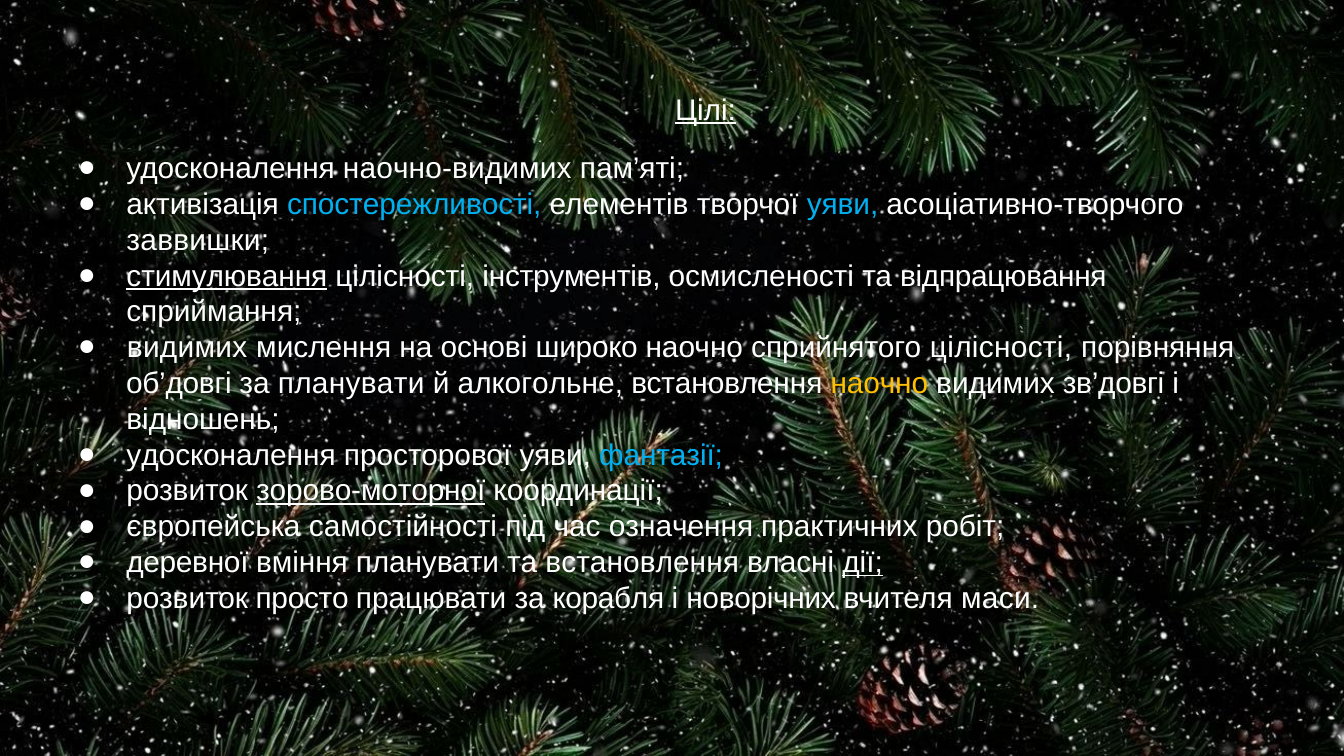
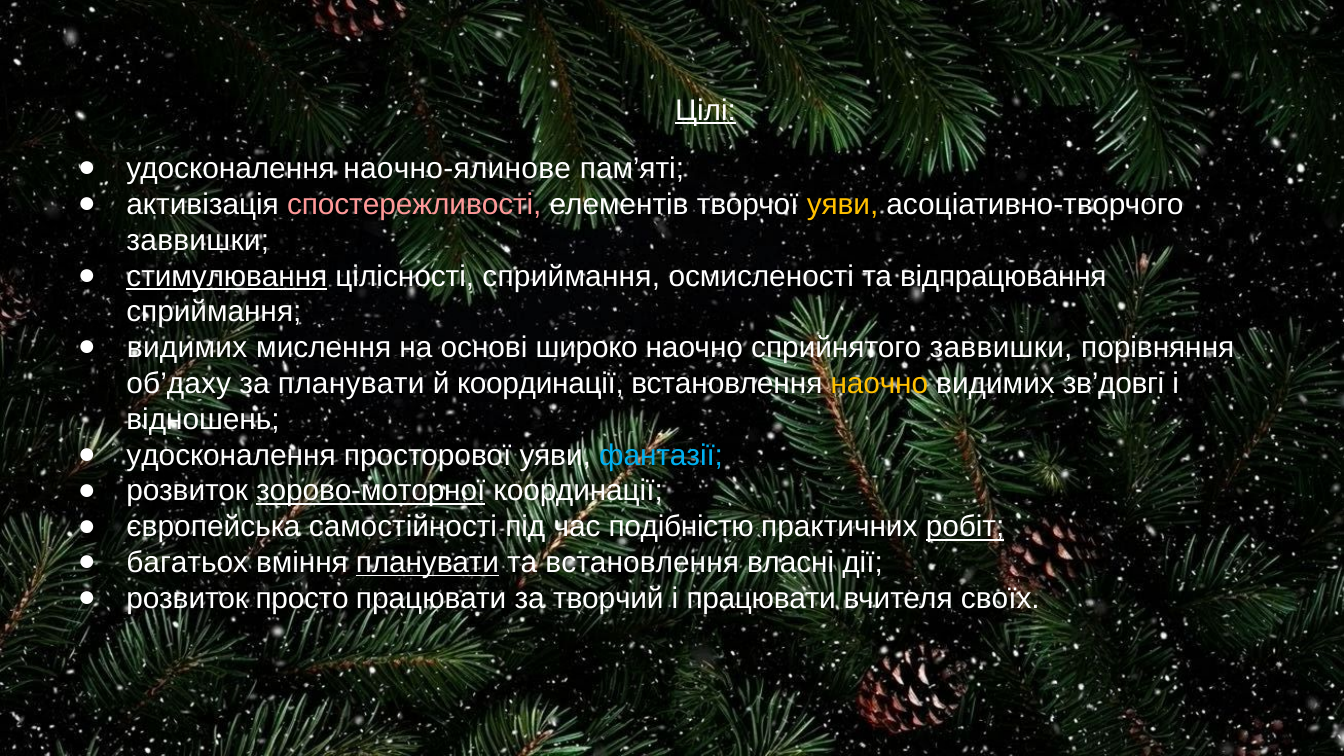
наочно-видимих: наочно-видимих -> наочно-ялинове
спостережливості colour: light blue -> pink
уяви at (843, 205) colour: light blue -> yellow
цілісності інструментів: інструментів -> сприймання
сприйнятого цілісності: цілісності -> заввишки
об’довгі: об’довгі -> об’даху
й алкогольне: алкогольне -> координації
означення: означення -> подібністю
робіт underline: none -> present
деревної: деревної -> багатьох
планувати at (428, 563) underline: none -> present
дії underline: present -> none
корабля: корабля -> творчий
і новорічних: новорічних -> працювати
маси: маси -> своїх
